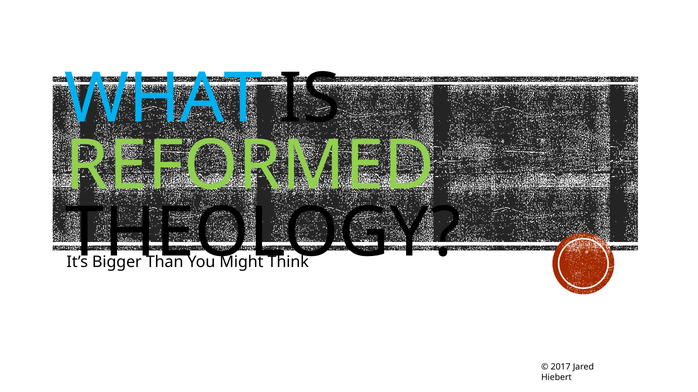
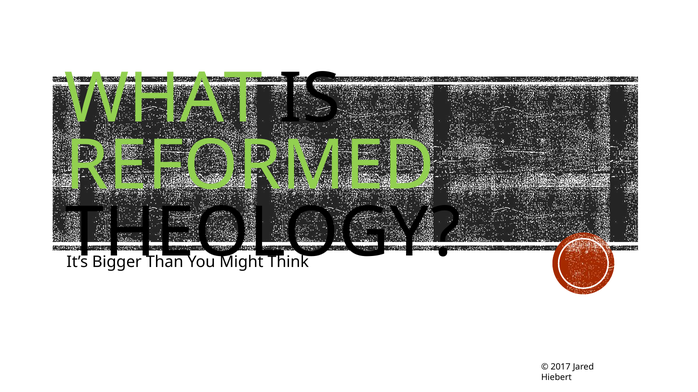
WHAT colour: light blue -> light green
